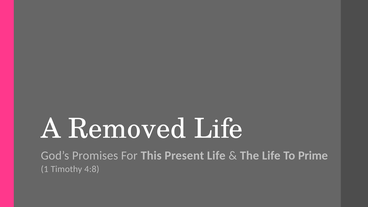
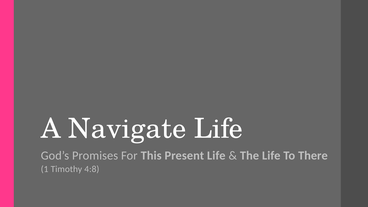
Removed: Removed -> Navigate
Prime: Prime -> There
